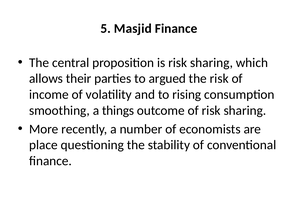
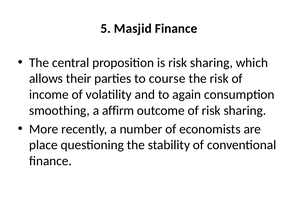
argued: argued -> course
rising: rising -> again
things: things -> affirm
